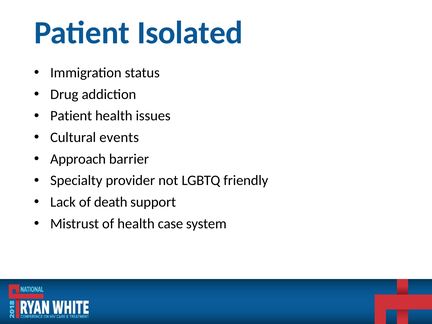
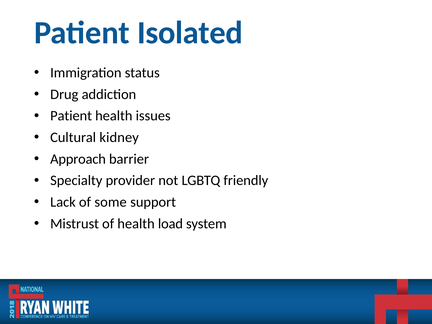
events: events -> kidney
death: death -> some
case: case -> load
